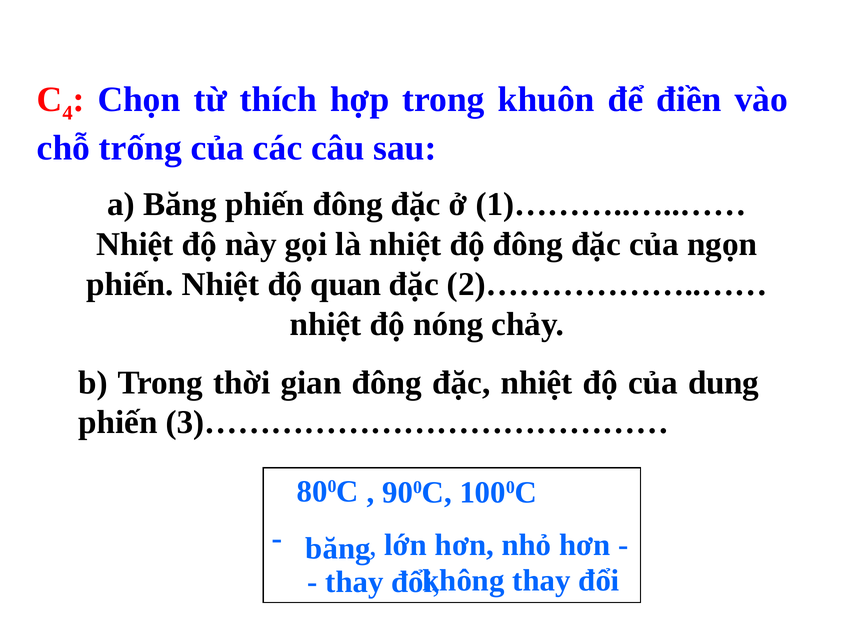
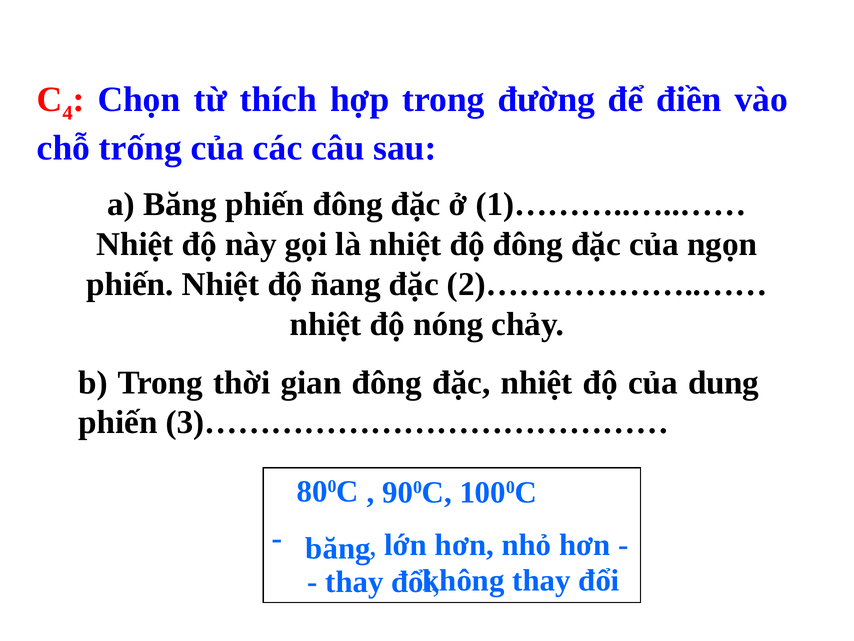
khuôn: khuôn -> đường
quan: quan -> ñang
